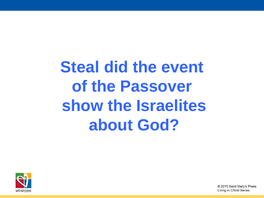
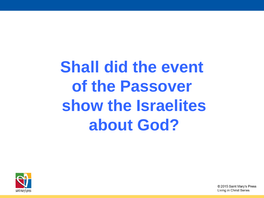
Steal: Steal -> Shall
